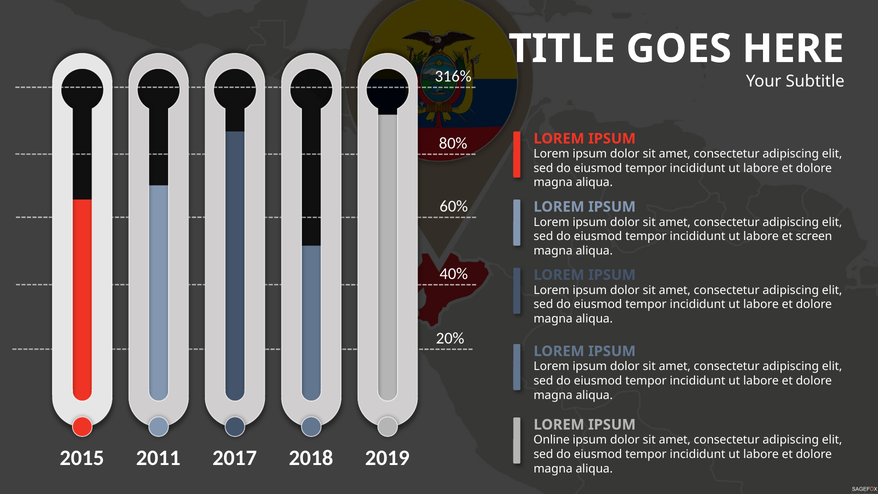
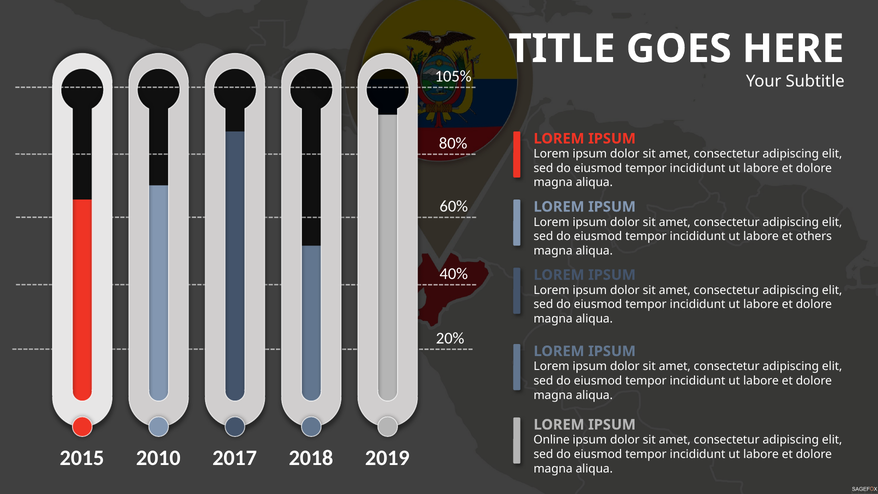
316%: 316% -> 105%
screen: screen -> others
2011: 2011 -> 2010
